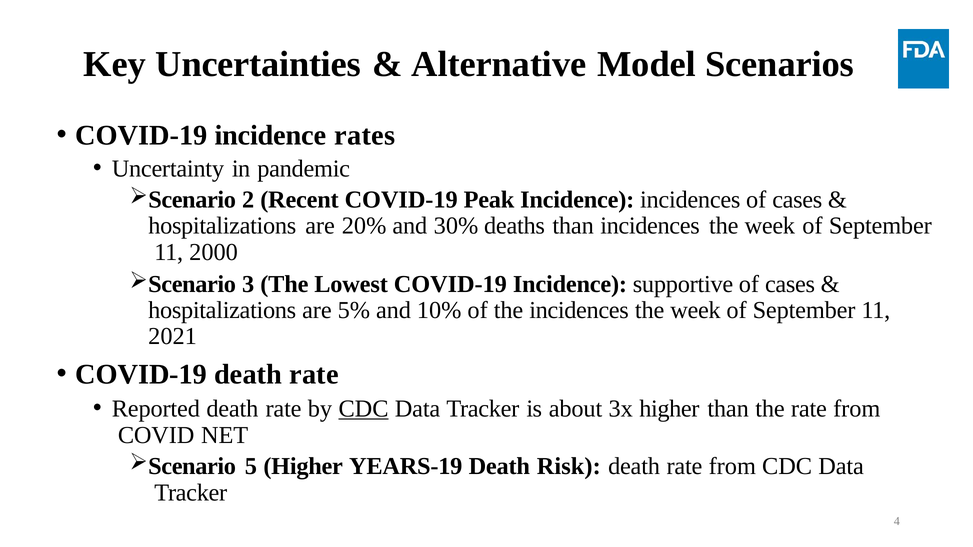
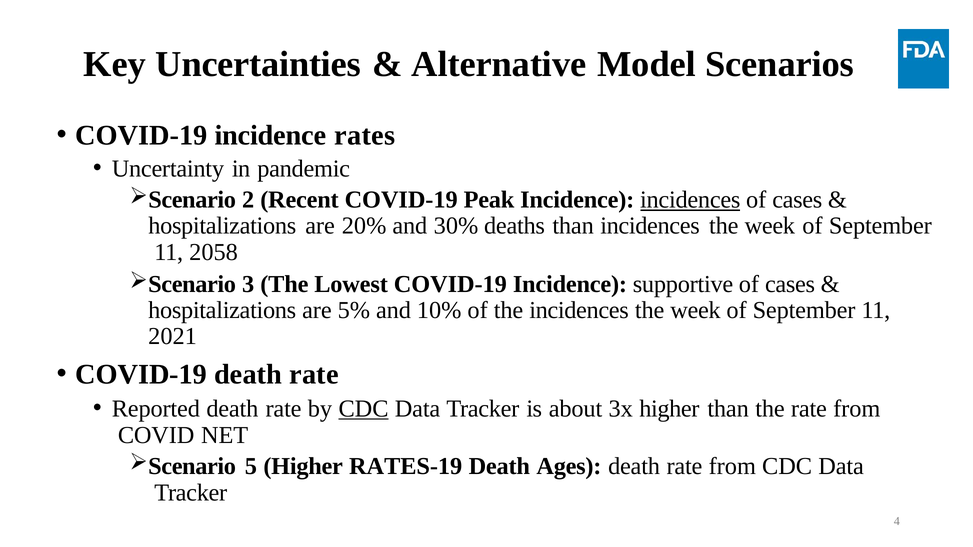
incidences at (690, 200) underline: none -> present
2000: 2000 -> 2058
YEARS-19: YEARS-19 -> RATES-19
Risk: Risk -> Ages
